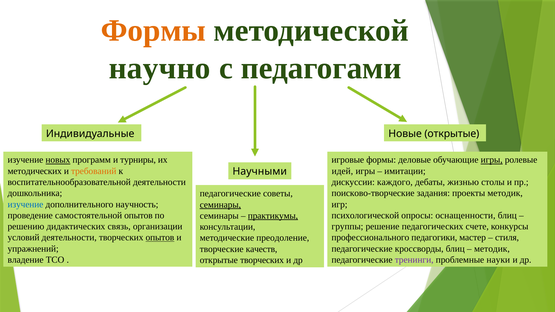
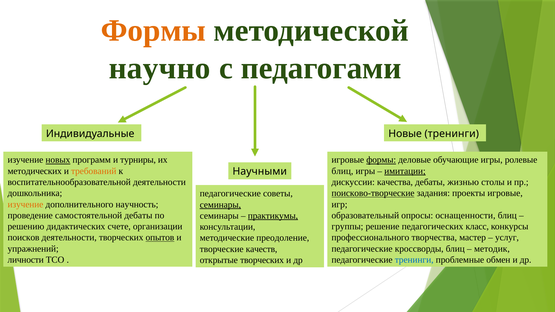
Новые открытые: открытые -> тренинги
формы at (381, 160) underline: none -> present
игры at (492, 160) underline: present -> none
идей at (342, 171): идей -> блиц
имитации underline: none -> present
каждого: каждого -> качества
поисково-творческие underline: none -> present
проекты методик: методик -> игровые
изучение at (25, 204) colour: blue -> orange
самостоятельной опытов: опытов -> дебаты
психологической: психологической -> образовательный
связь: связь -> счете
счете: счете -> класс
условий: условий -> поисков
педагогики: педагогики -> творчества
стиля: стиля -> услуг
владение: владение -> личности
тренинги at (414, 260) colour: purple -> blue
науки: науки -> обмен
